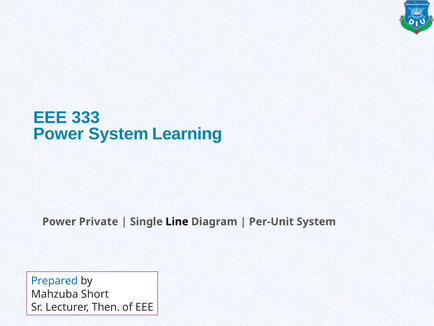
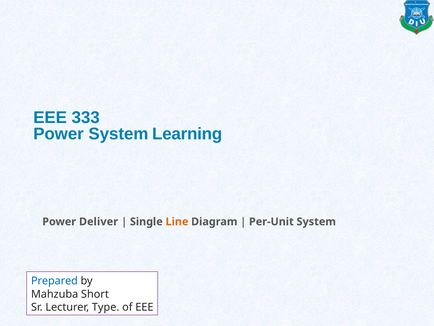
Private: Private -> Deliver
Line colour: black -> orange
Then: Then -> Type
